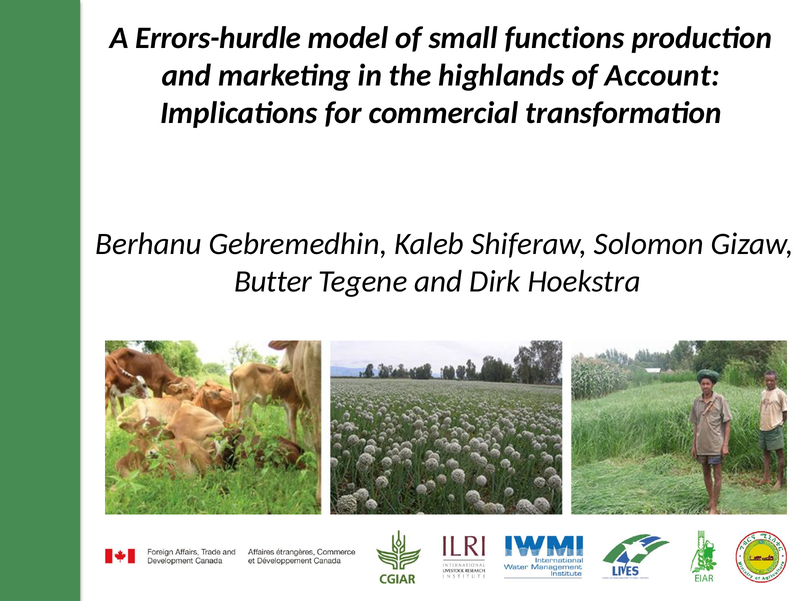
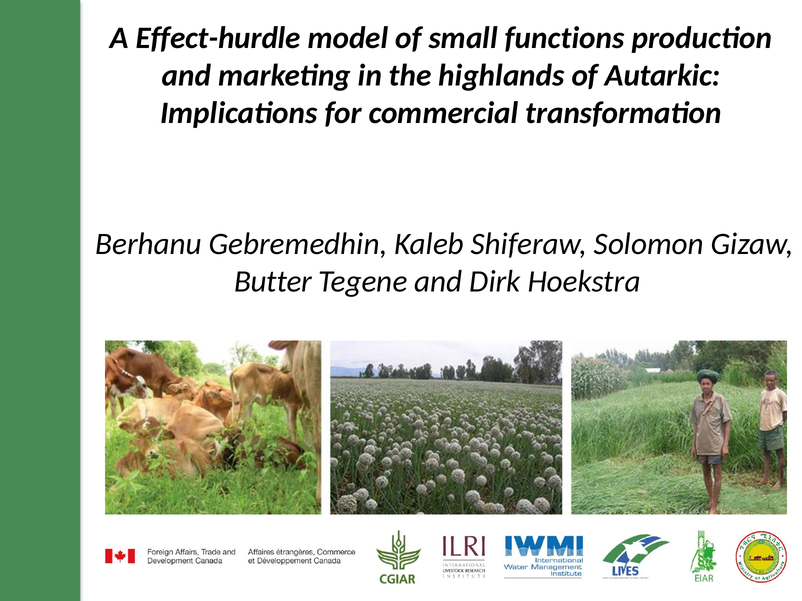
Errors-hurdle: Errors-hurdle -> Effect-hurdle
Account: Account -> Autarkic
